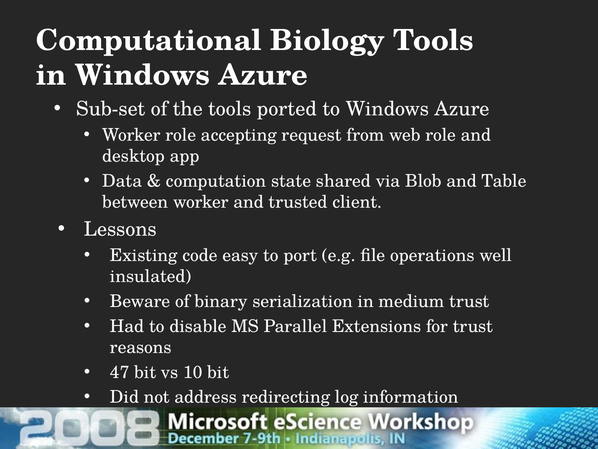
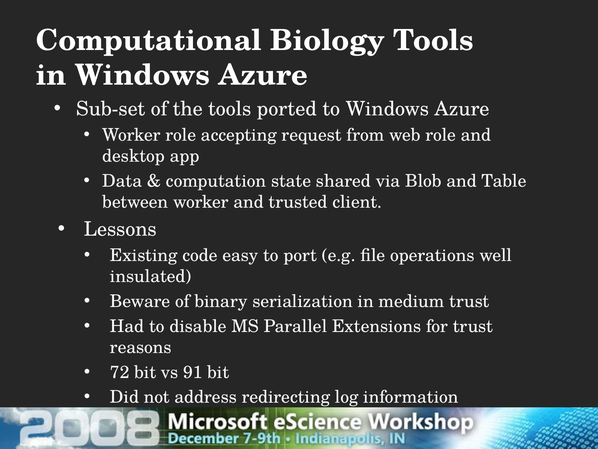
47: 47 -> 72
10: 10 -> 91
